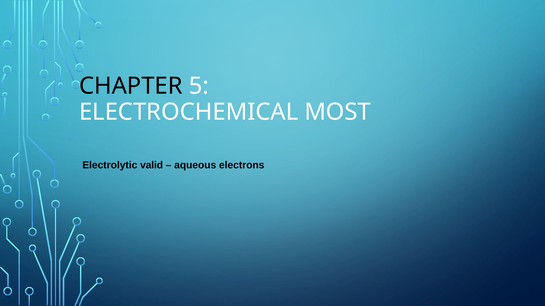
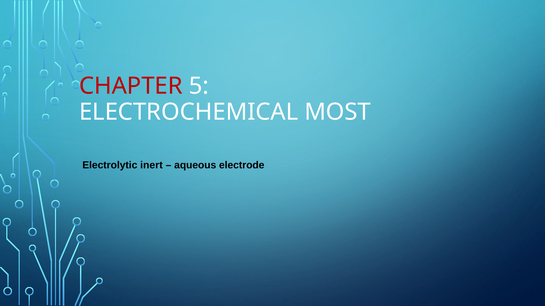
CHAPTER colour: black -> red
valid: valid -> inert
electrons: electrons -> electrode
